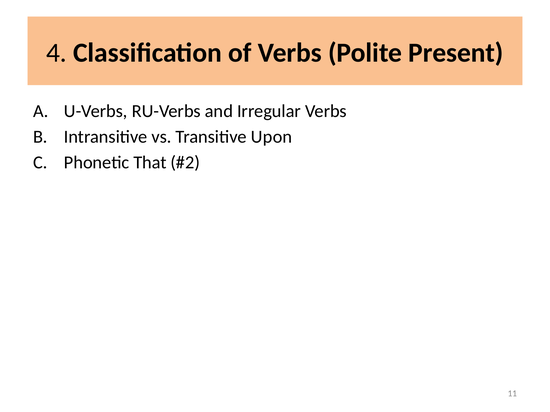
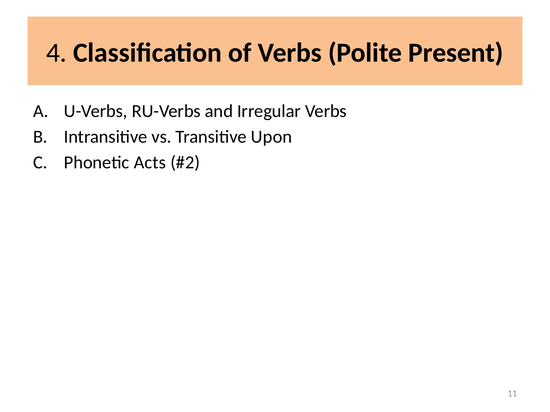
That: That -> Acts
